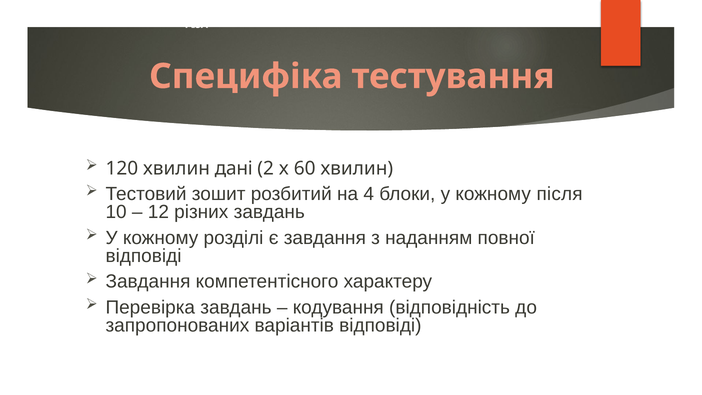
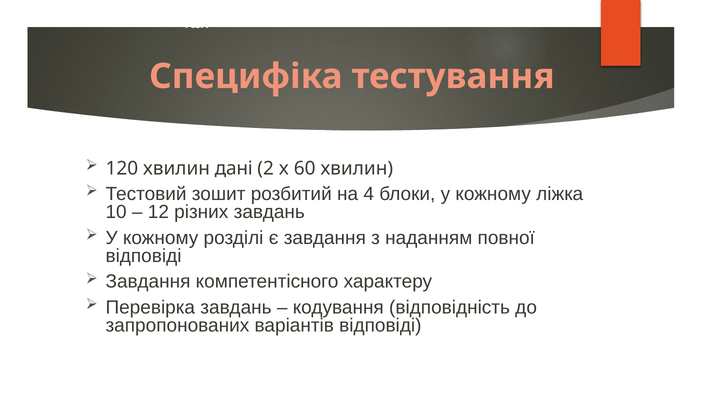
після: після -> ліжка
